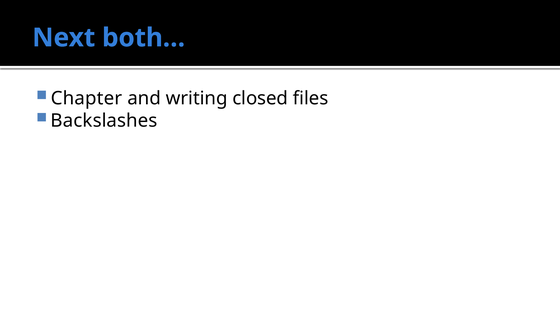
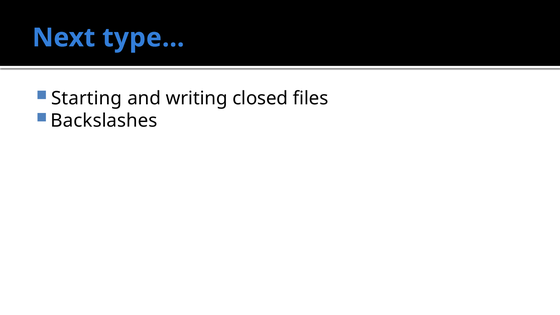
both…: both… -> type…
Chapter: Chapter -> Starting
